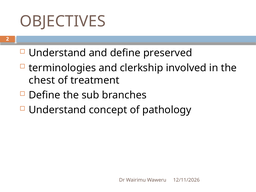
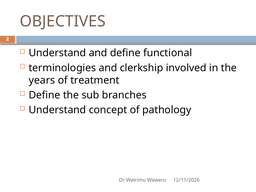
preserved: preserved -> functional
chest: chest -> years
